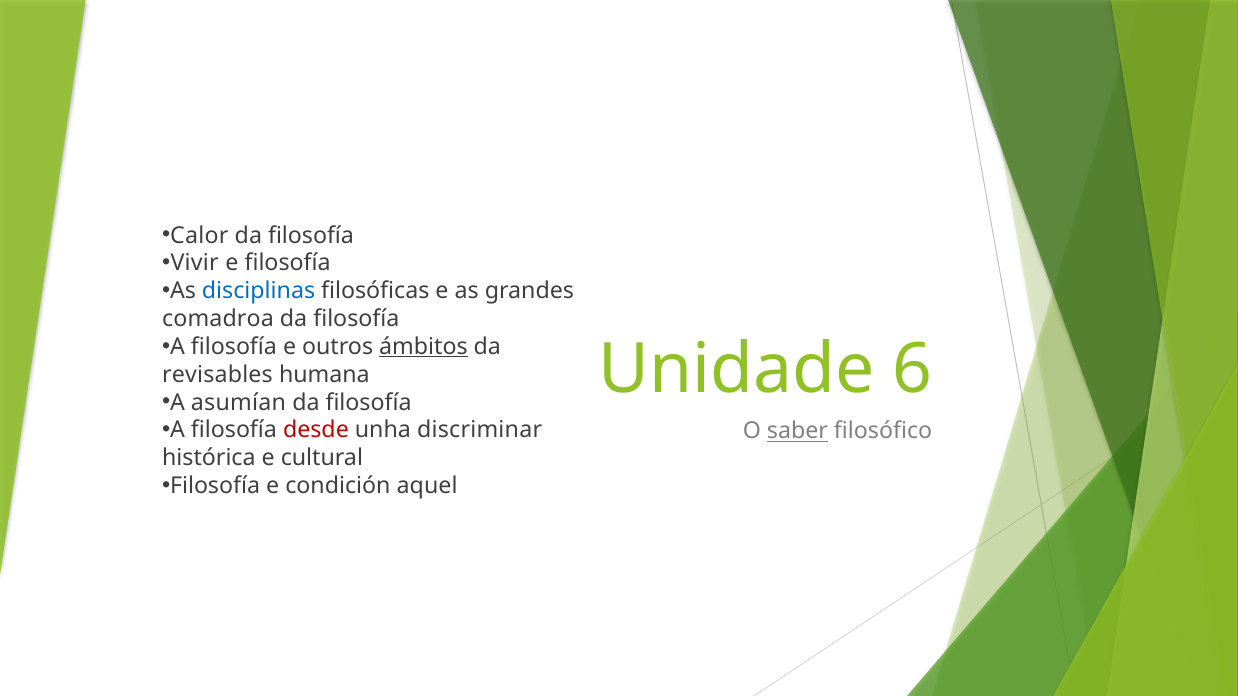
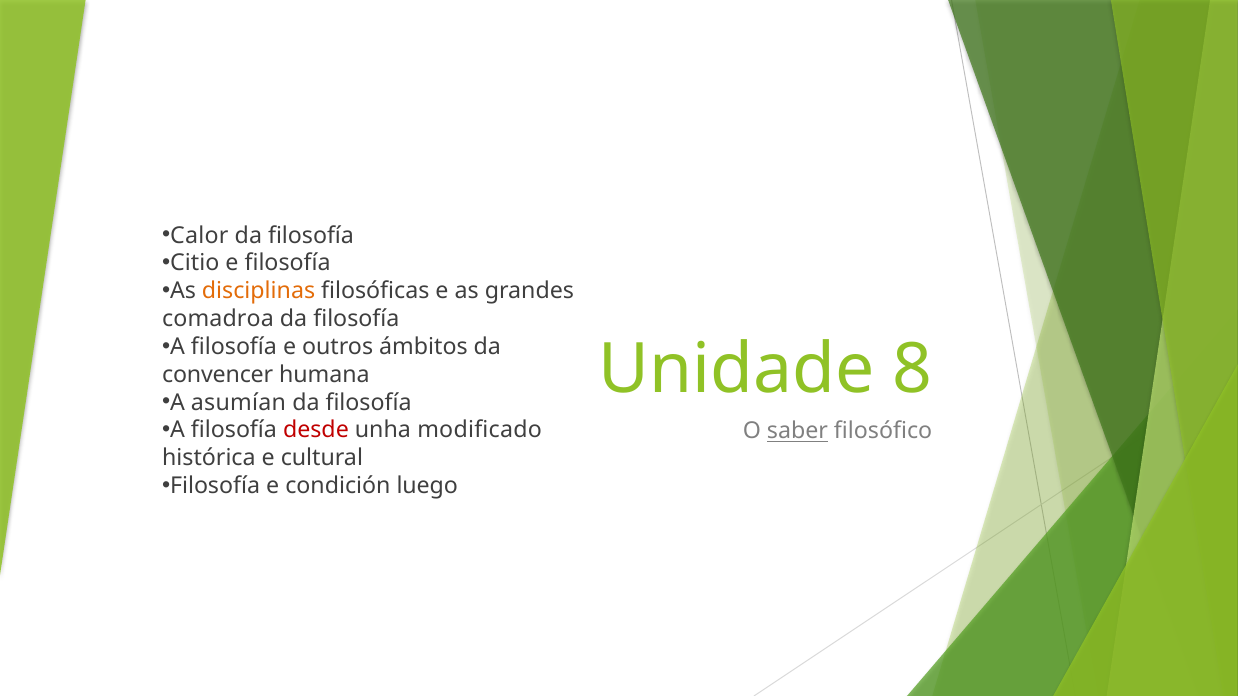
Vivir: Vivir -> Citio
disciplinas colour: blue -> orange
ámbitos underline: present -> none
6: 6 -> 8
revisables: revisables -> convencer
discriminar: discriminar -> modificado
aquel: aquel -> luego
